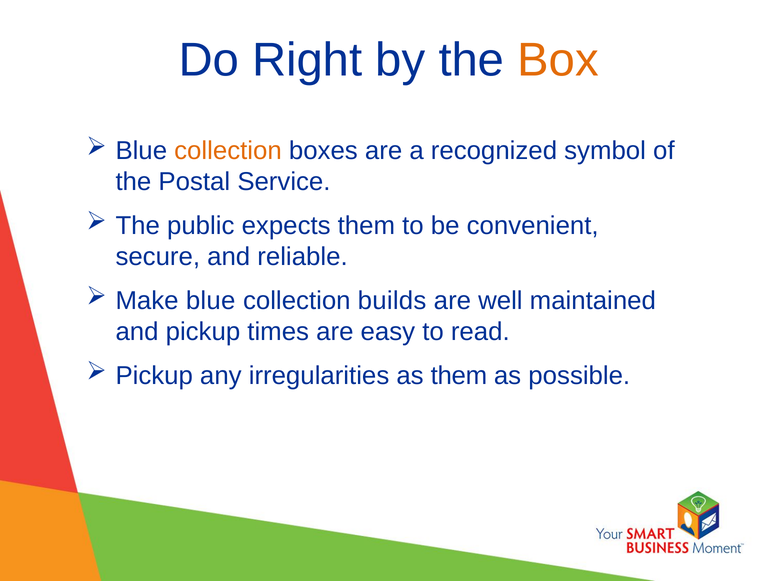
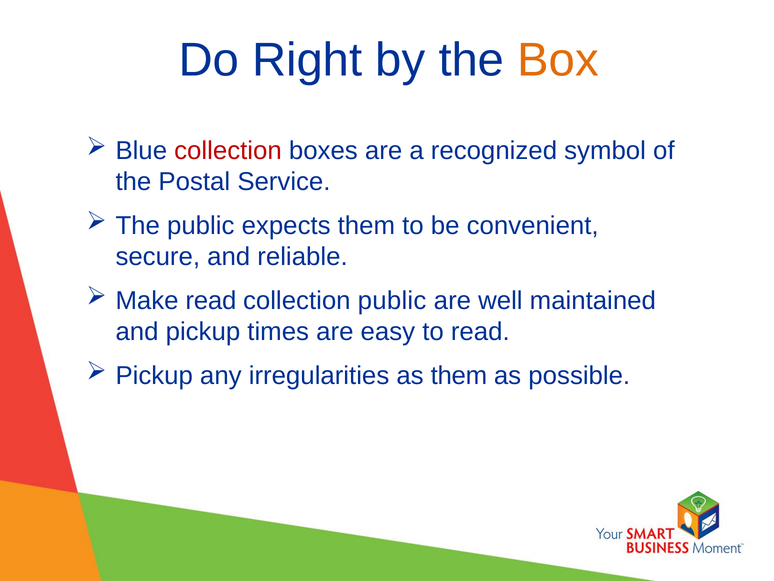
collection at (228, 151) colour: orange -> red
Make blue: blue -> read
collection builds: builds -> public
